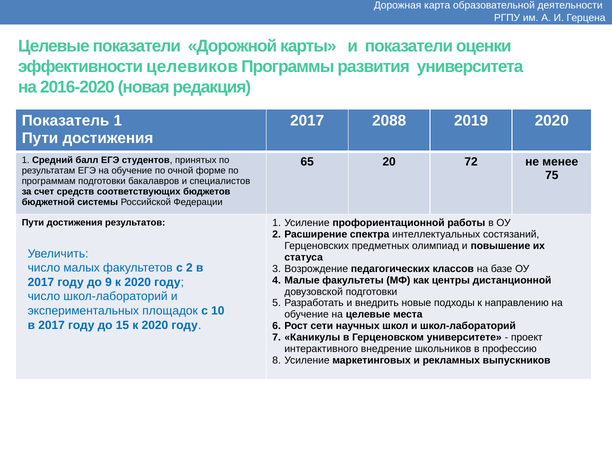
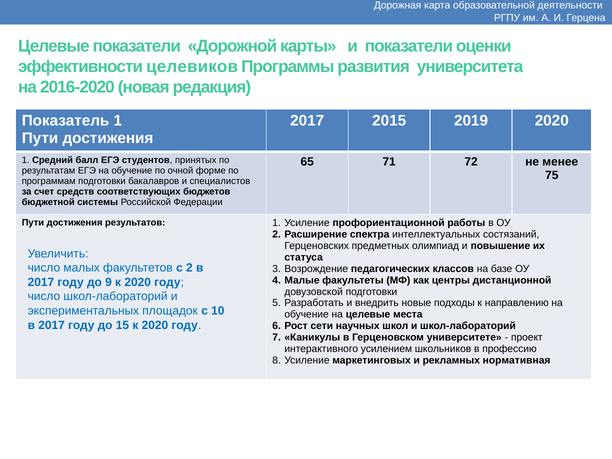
2088: 2088 -> 2015
20: 20 -> 71
внедрение: внедрение -> усилением
выпускников: выпускников -> нормативная
